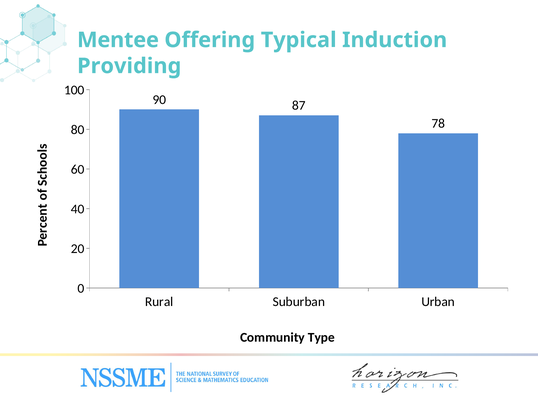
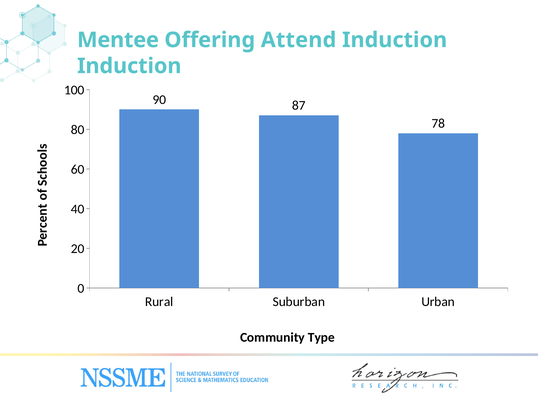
Typical: Typical -> Attend
Providing at (129, 66): Providing -> Induction
